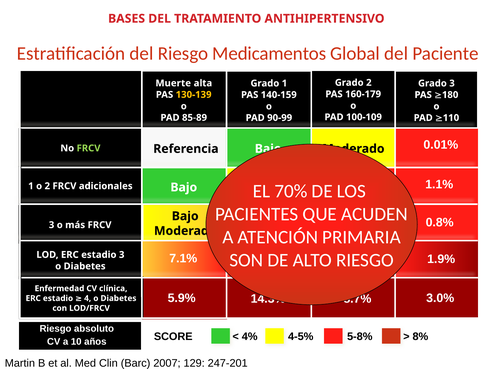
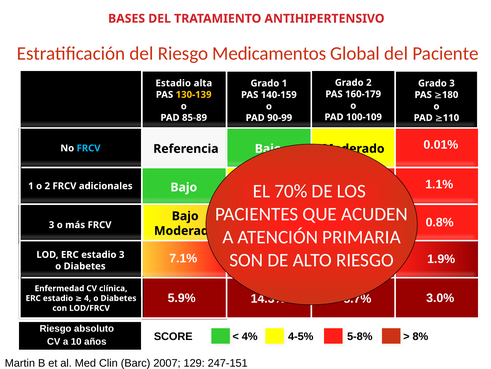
Muerte at (173, 83): Muerte -> Estadio
FRCV at (89, 148) colour: light green -> light blue
247-201: 247-201 -> 247-151
